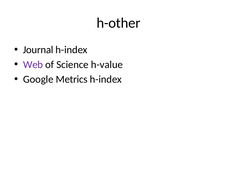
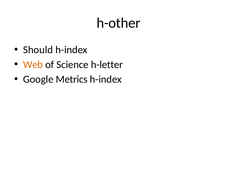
Journal: Journal -> Should
Web colour: purple -> orange
h-value: h-value -> h-letter
